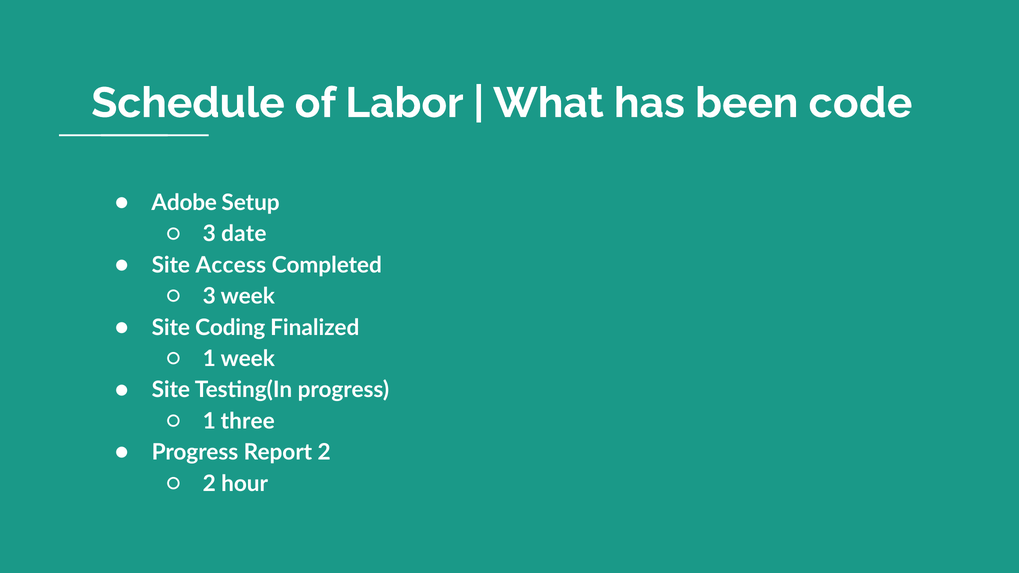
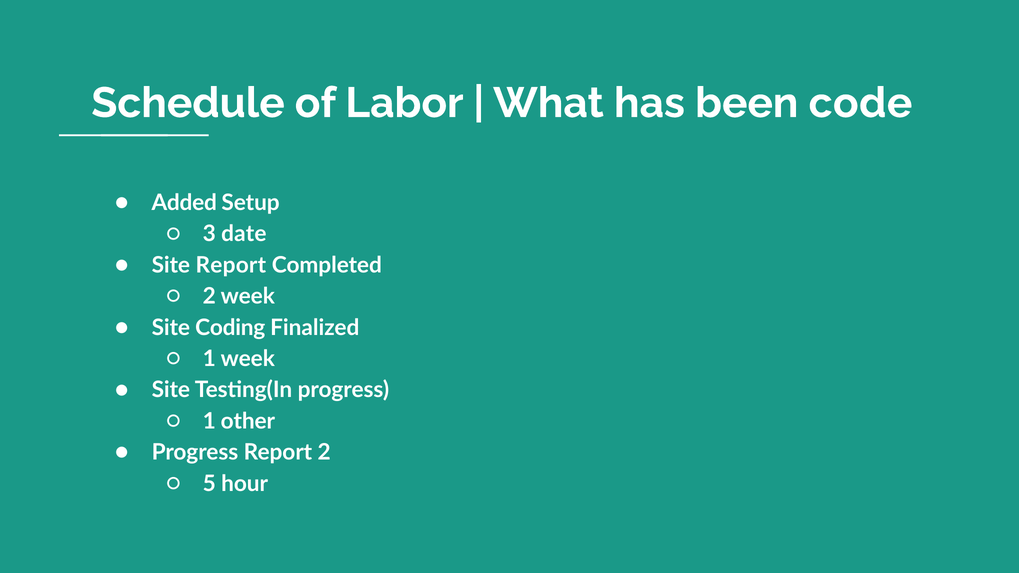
Adobe: Adobe -> Added
Site Access: Access -> Report
3 at (209, 296): 3 -> 2
three: three -> other
2 at (209, 484): 2 -> 5
